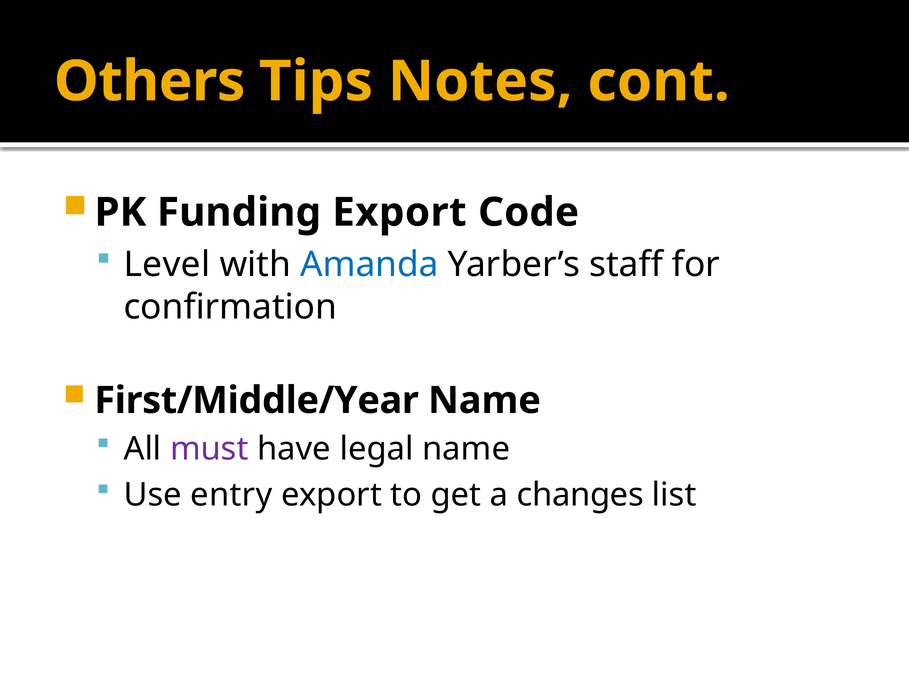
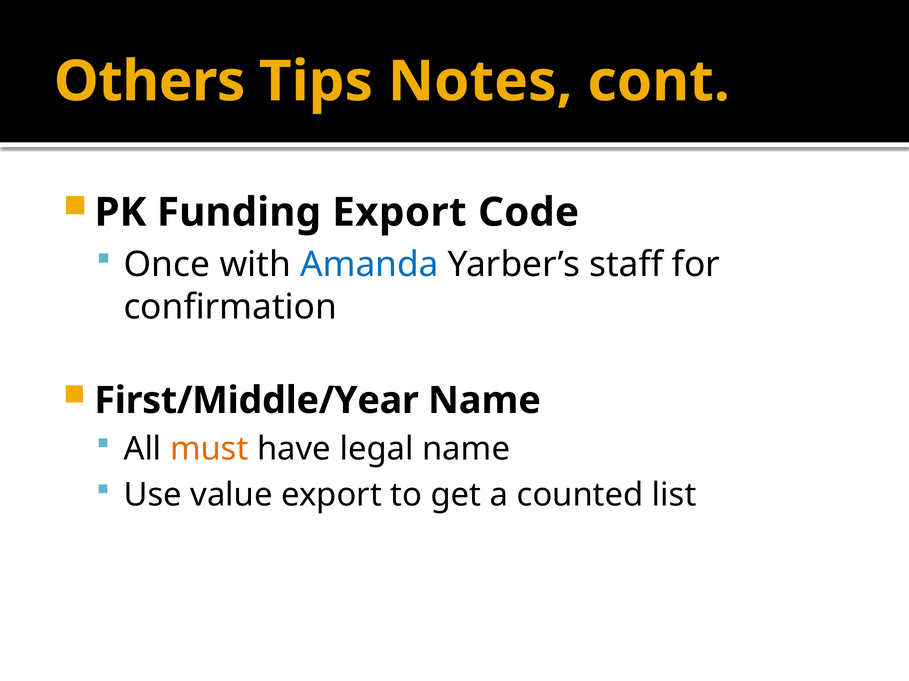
Level: Level -> Once
must colour: purple -> orange
entry: entry -> value
changes: changes -> counted
